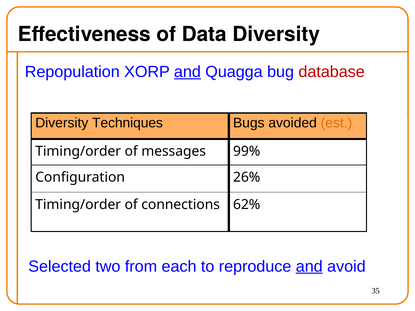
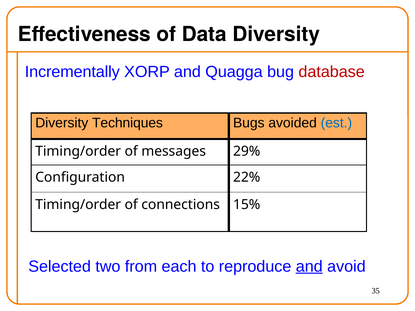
Repopulation: Repopulation -> Incrementally
and at (187, 72) underline: present -> none
est colour: orange -> blue
99%: 99% -> 29%
26%: 26% -> 22%
62%: 62% -> 15%
